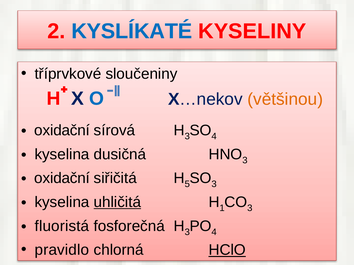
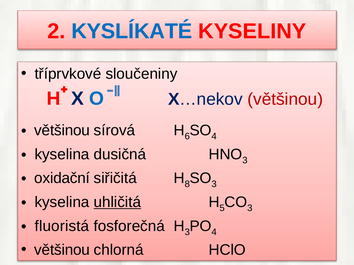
většinou at (285, 99) colour: orange -> red
oxidační at (62, 131): oxidační -> většinou
sírová H 3: 3 -> 6
5: 5 -> 8
1: 1 -> 5
pravidlo at (62, 250): pravidlo -> většinou
HClO underline: present -> none
